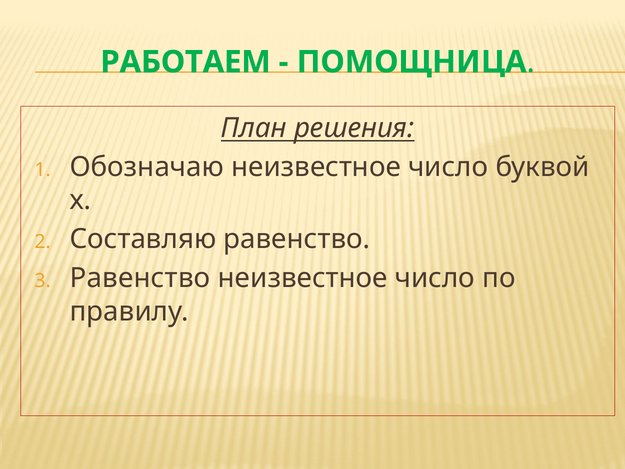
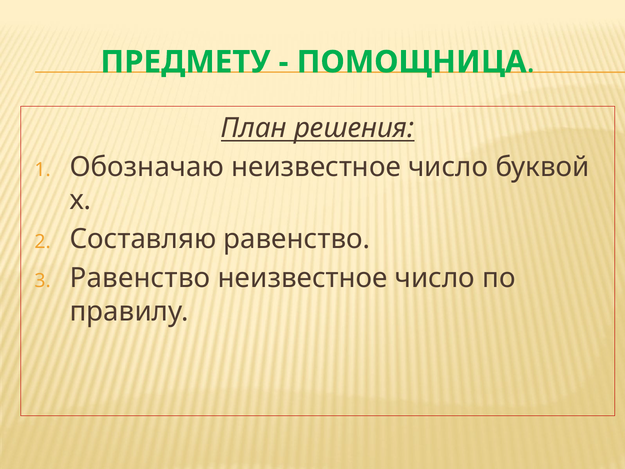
РАБОТАЕМ: РАБОТАЕМ -> ПРЕДМЕТУ
